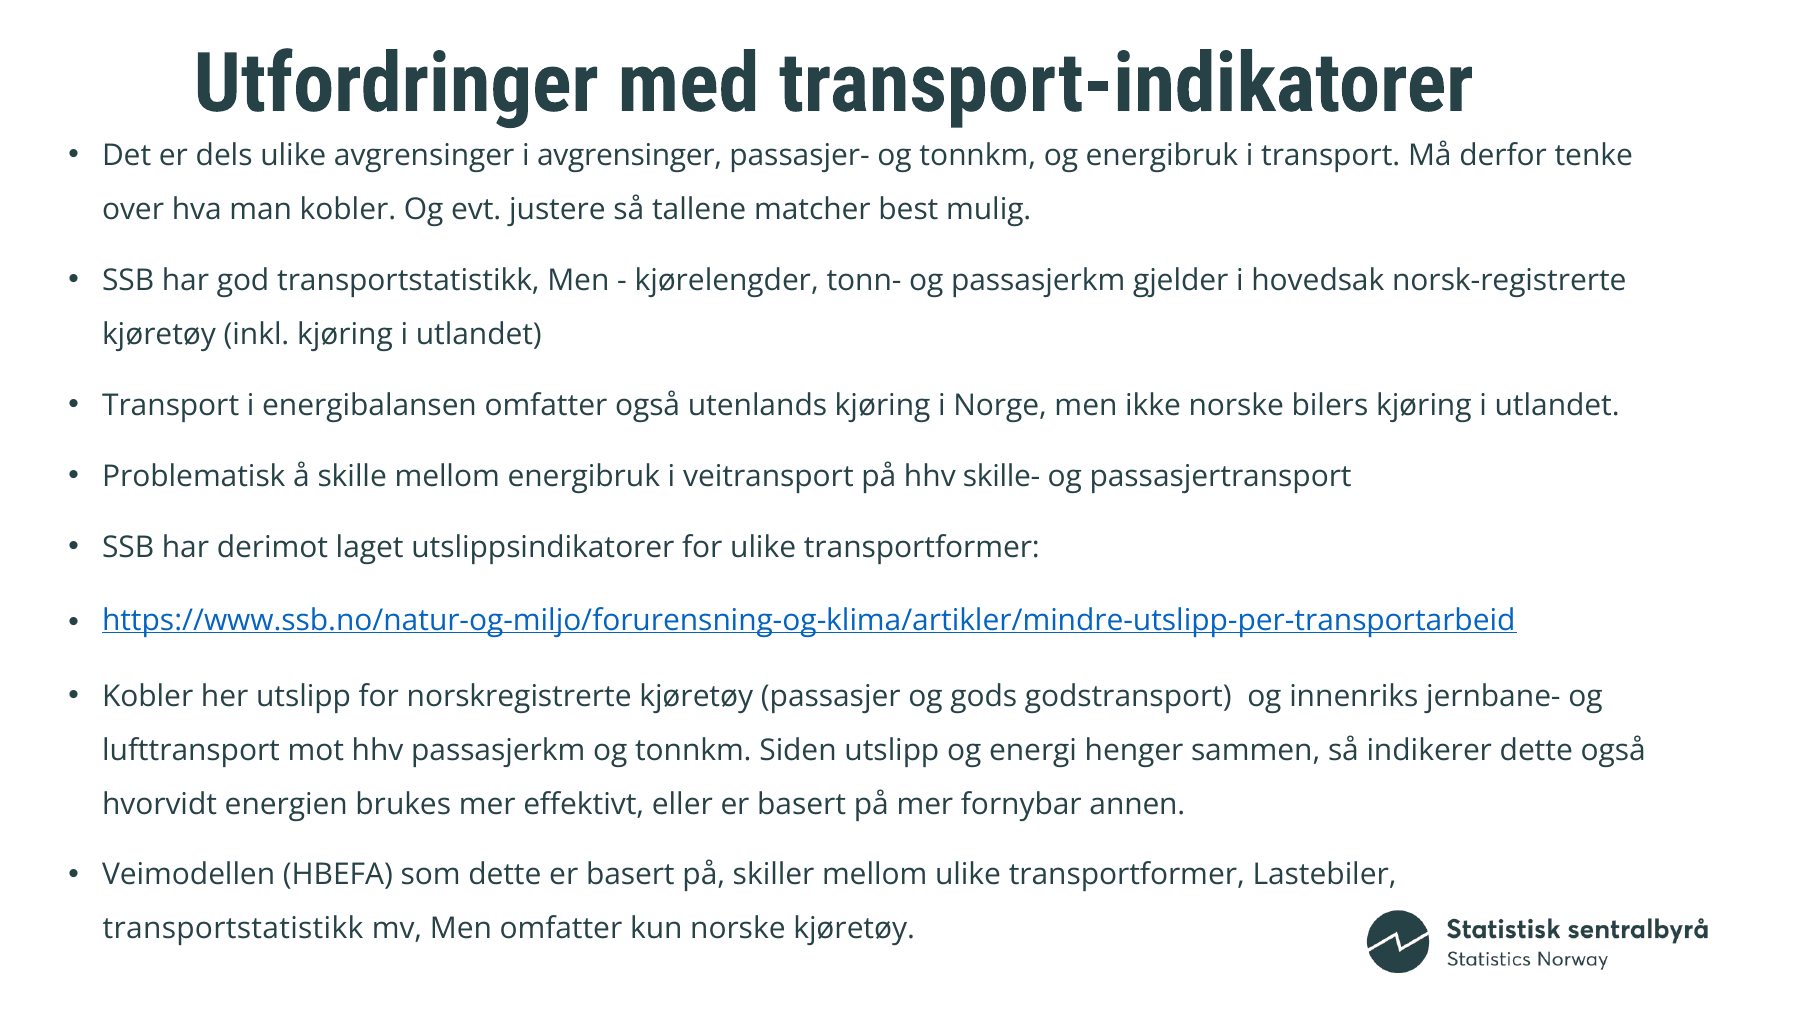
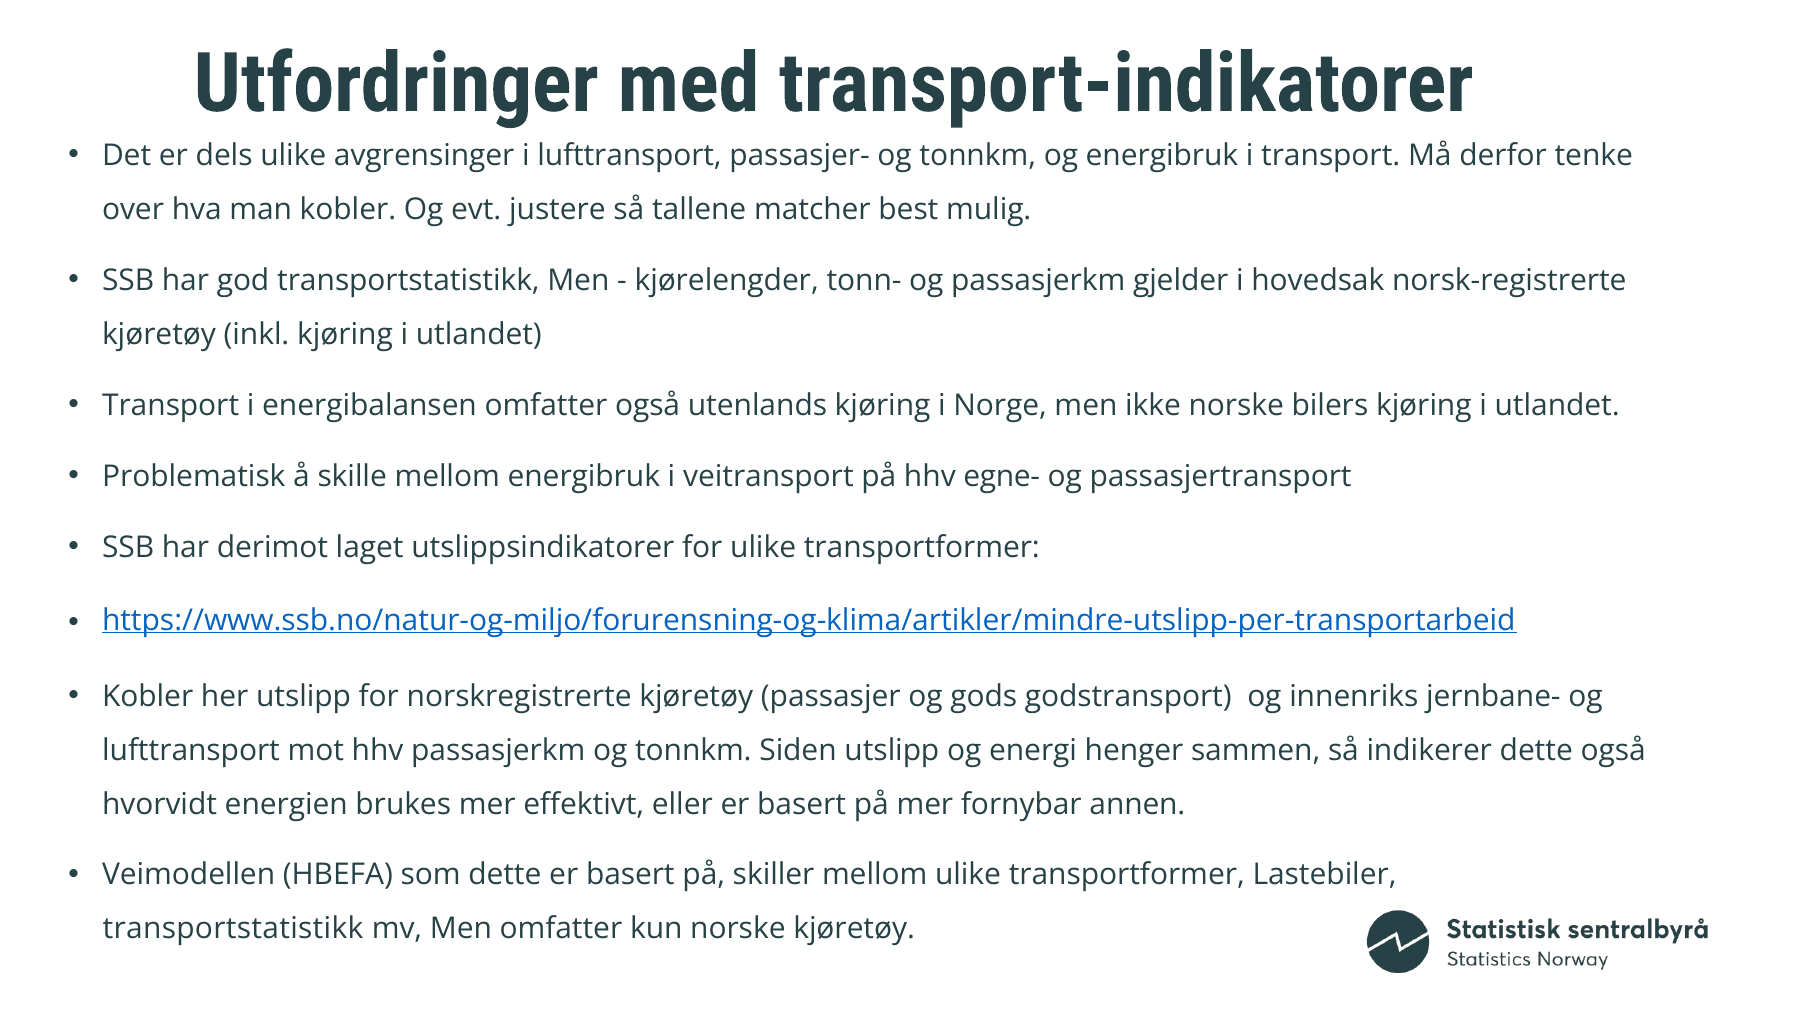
i avgrensinger: avgrensinger -> lufttransport
skille-: skille- -> egne-
